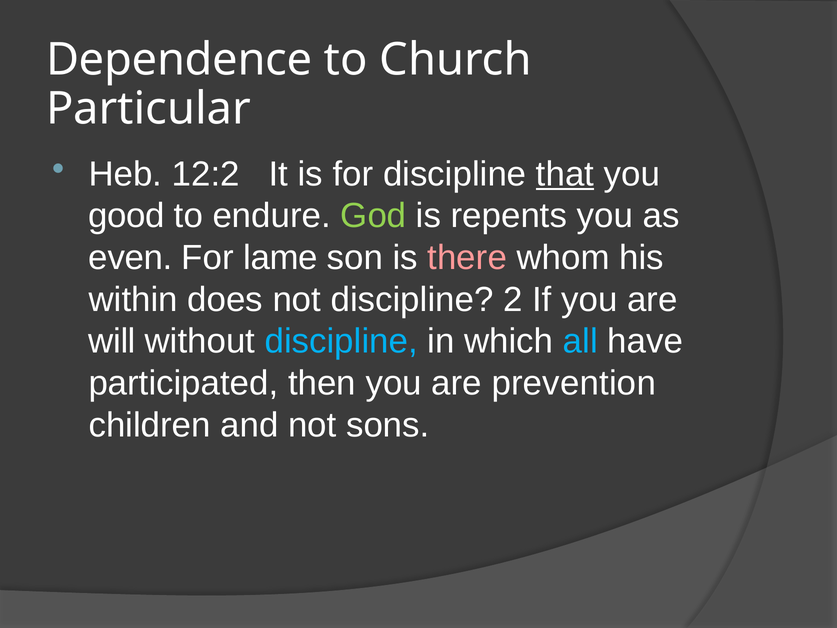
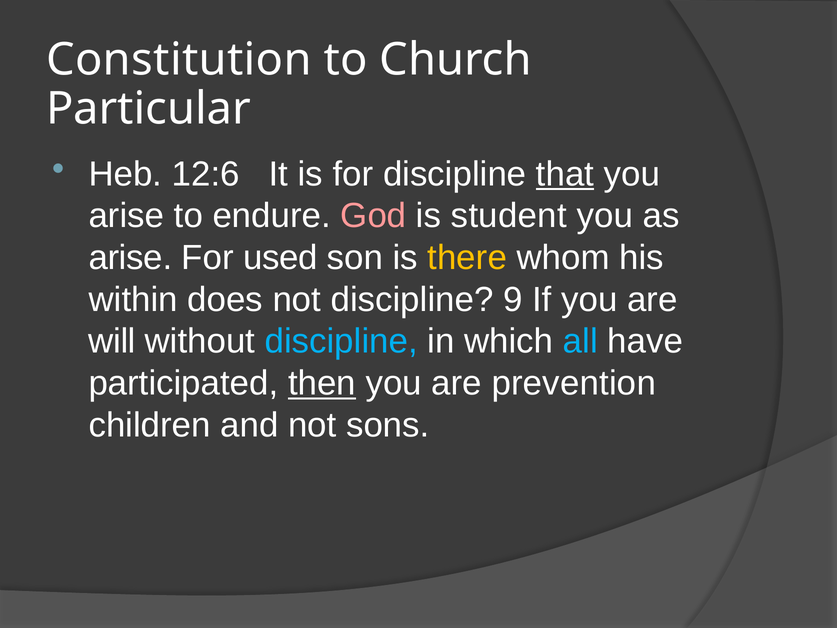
Dependence: Dependence -> Constitution
12:2: 12:2 -> 12:6
good at (127, 216): good -> arise
God colour: light green -> pink
repents: repents -> student
even at (130, 258): even -> arise
lame: lame -> used
there colour: pink -> yellow
2: 2 -> 9
then underline: none -> present
